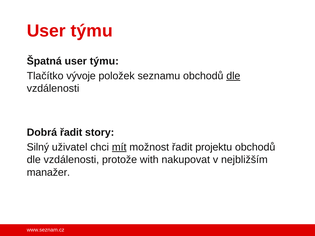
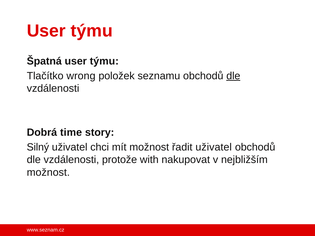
vývoje: vývoje -> wrong
Dobrá řadit: řadit -> time
mít underline: present -> none
řadit projektu: projektu -> uživatel
manažer at (48, 172): manažer -> možnost
